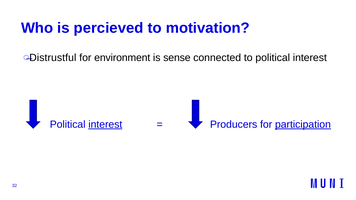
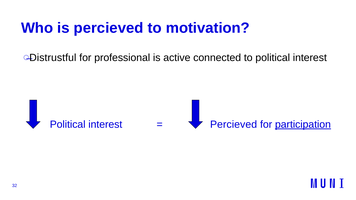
environment: environment -> professional
sense: sense -> active
interest at (105, 125) underline: present -> none
Producers at (234, 125): Producers -> Percieved
